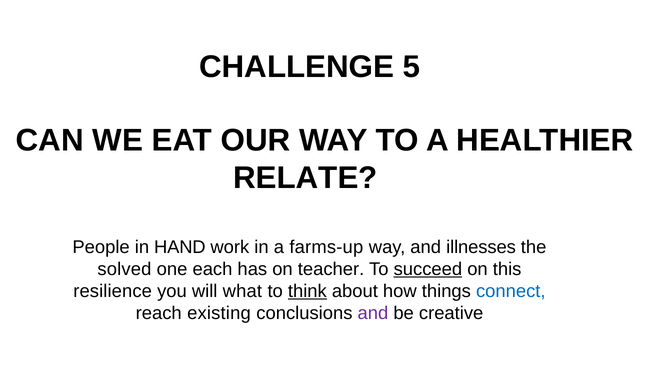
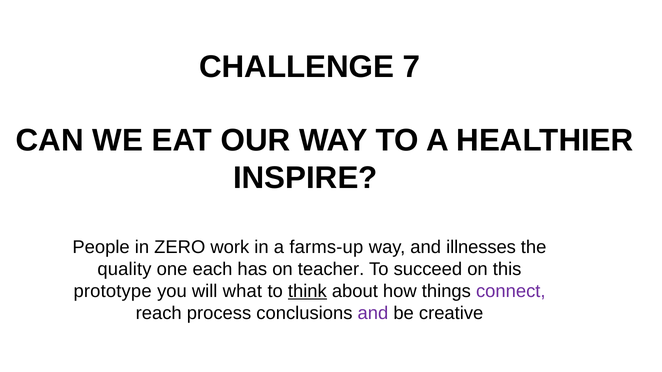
5: 5 -> 7
RELATE: RELATE -> INSPIRE
HAND: HAND -> ZERO
solved: solved -> quality
succeed underline: present -> none
resilience: resilience -> prototype
connect colour: blue -> purple
existing: existing -> process
